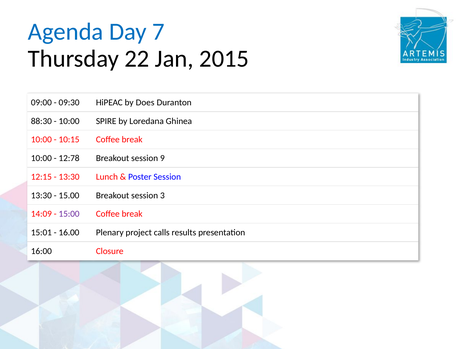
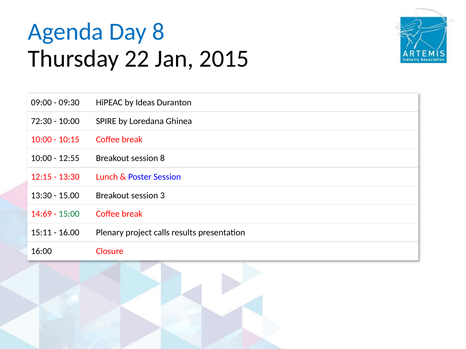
Day 7: 7 -> 8
Does: Does -> Ideas
88:30: 88:30 -> 72:30
12:78: 12:78 -> 12:55
session 9: 9 -> 8
14:09: 14:09 -> 14:69
15:00 colour: purple -> green
15:01: 15:01 -> 15:11
